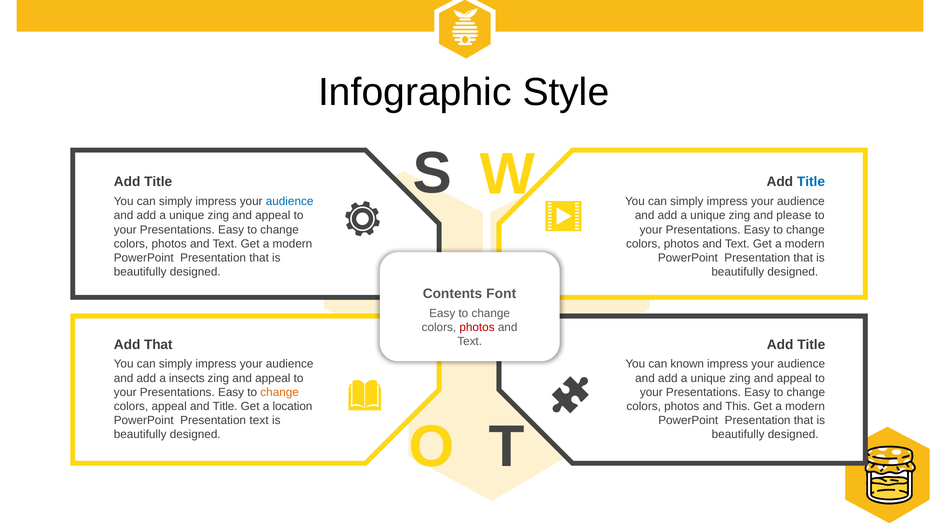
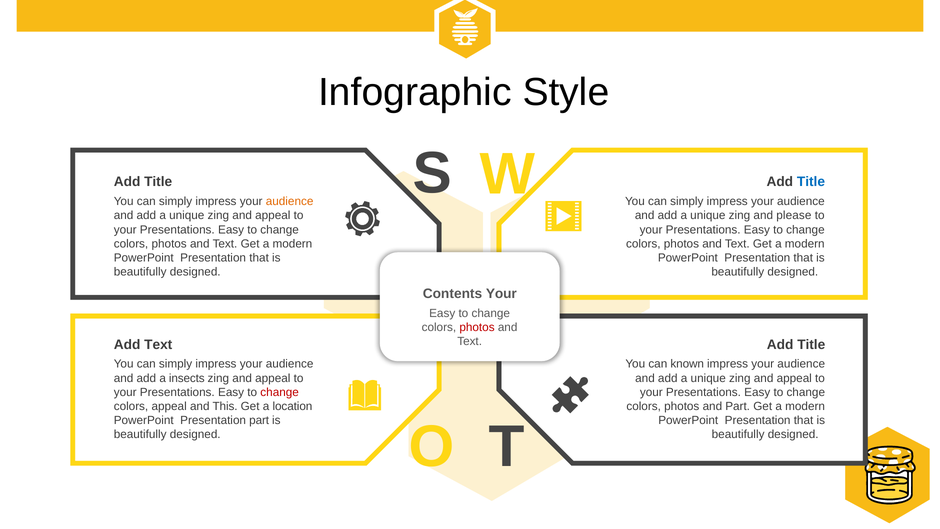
audience at (290, 201) colour: blue -> orange
Contents Font: Font -> Your
Add That: That -> Text
change at (280, 392) colour: orange -> red
and Title: Title -> This
and This: This -> Part
Presentation text: text -> part
